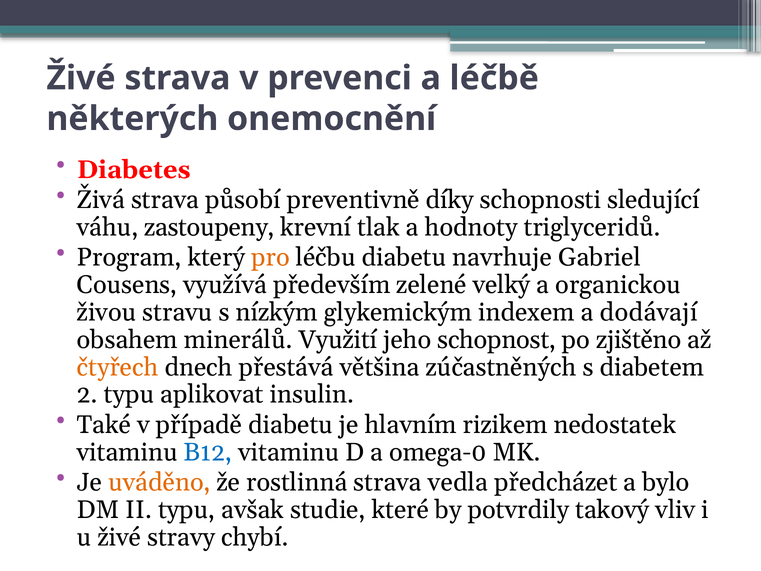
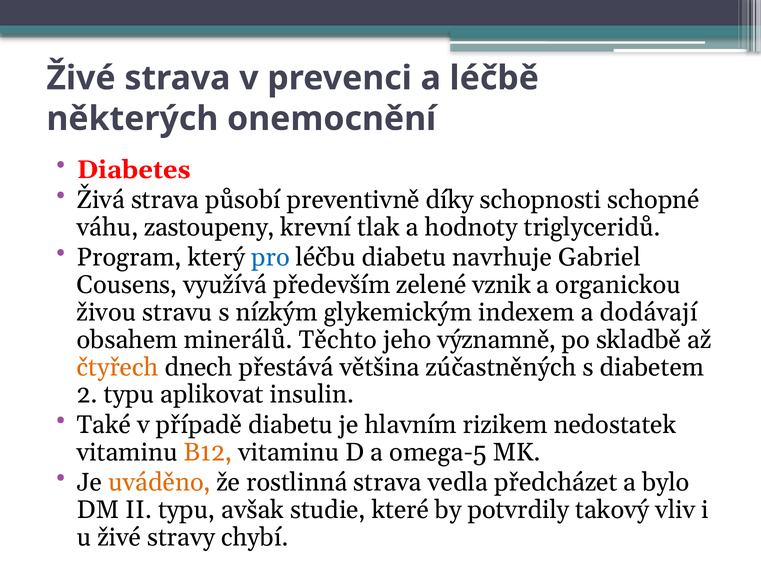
sledující: sledující -> schopné
pro colour: orange -> blue
velký: velký -> vznik
Využití: Využití -> Těchto
schopnost: schopnost -> významně
zjištěno: zjištěno -> skladbě
B12 colour: blue -> orange
omega-0: omega-0 -> omega-5
